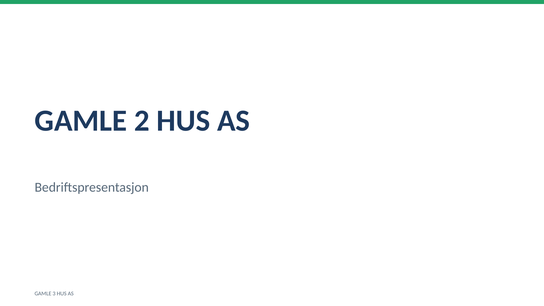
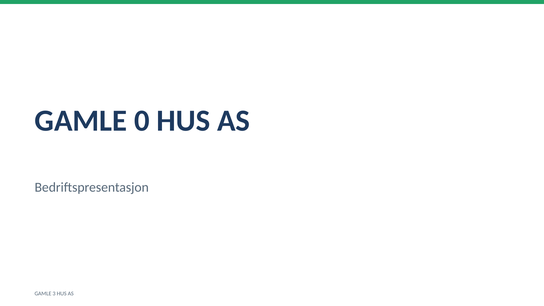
2: 2 -> 0
